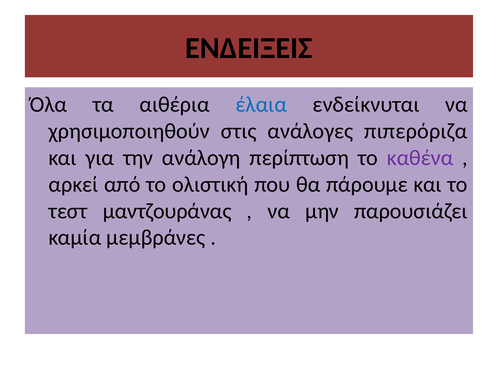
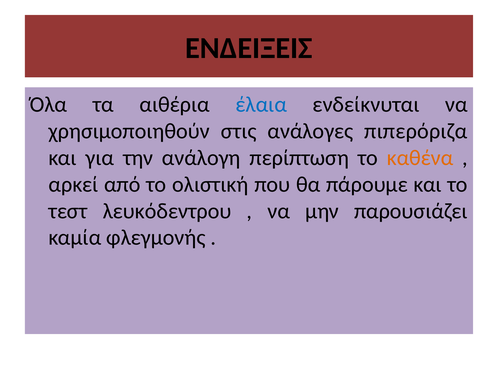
καθένα colour: purple -> orange
μαντζουράνας: μαντζουράνας -> λευκόδεντρου
μεμβράνες: μεμβράνες -> φλεγμονής
